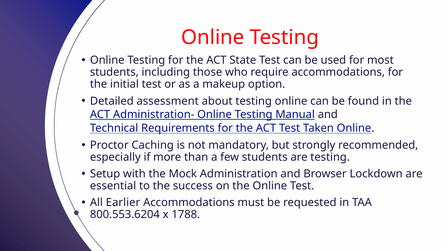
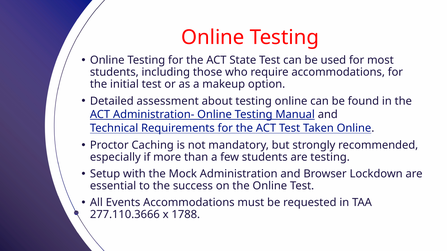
Earlier: Earlier -> Events
800.553.6204: 800.553.6204 -> 277.110.3666
